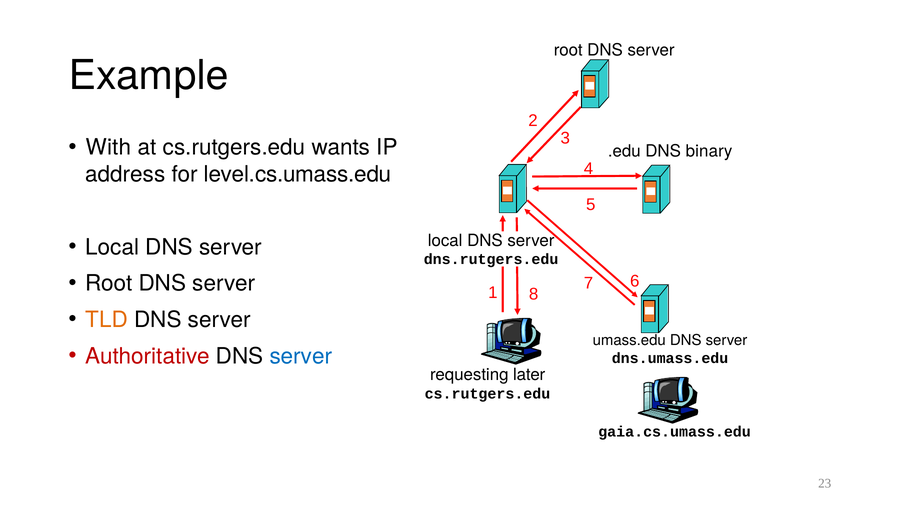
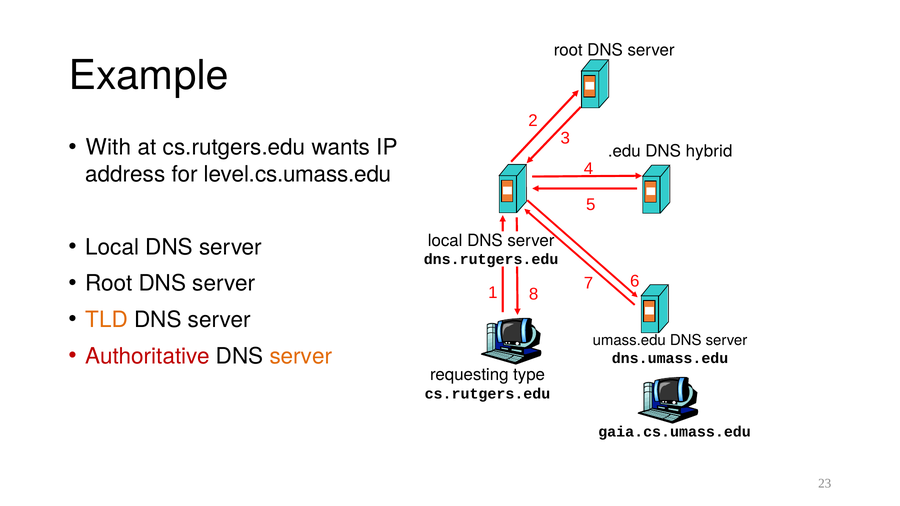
binary: binary -> hybrid
server at (301, 356) colour: blue -> orange
later: later -> type
